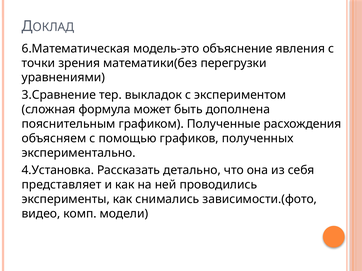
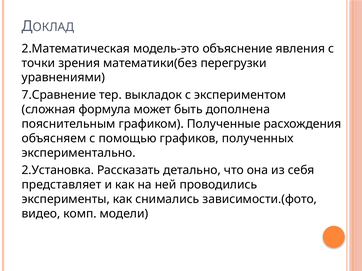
6.Математическая: 6.Математическая -> 2.Математическая
3.Сравнение: 3.Сравнение -> 7.Сравнение
4.Установка: 4.Установка -> 2.Установка
